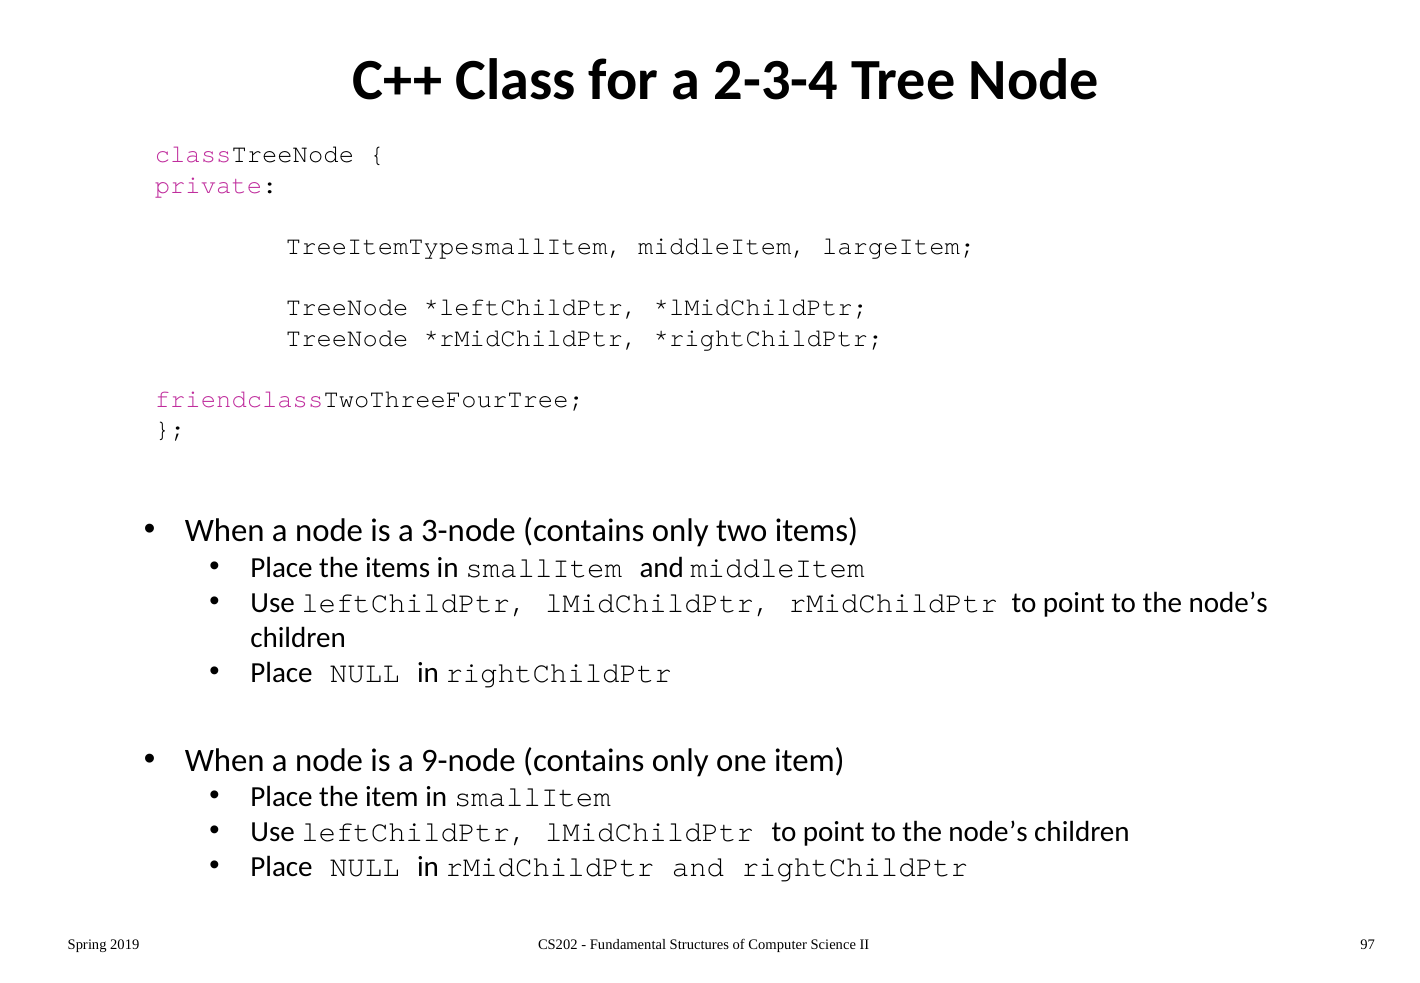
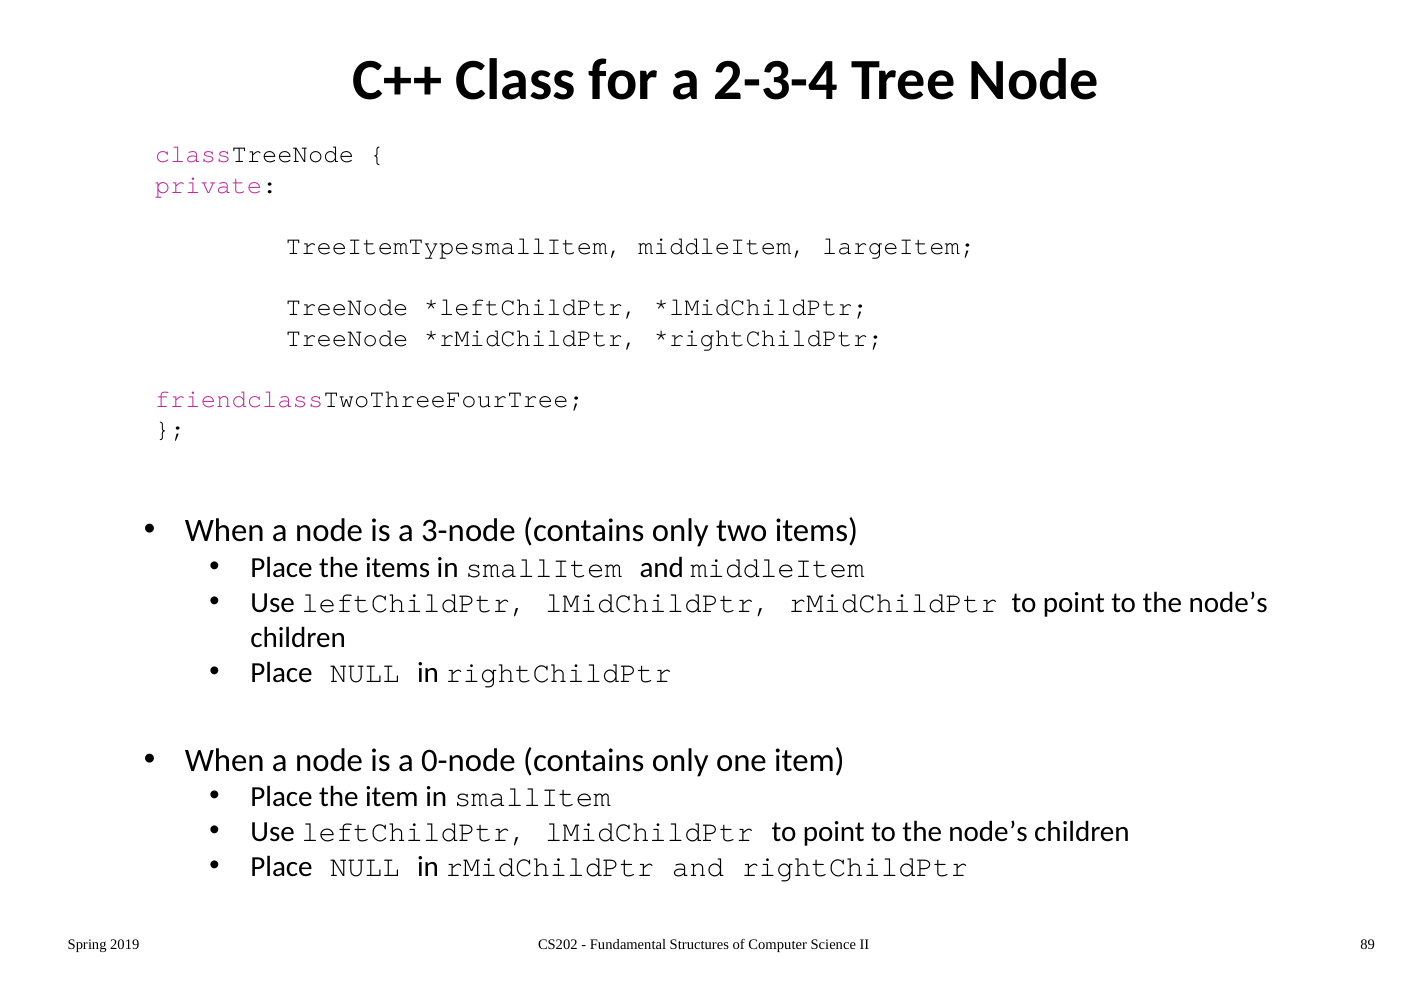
9-node: 9-node -> 0-node
97: 97 -> 89
